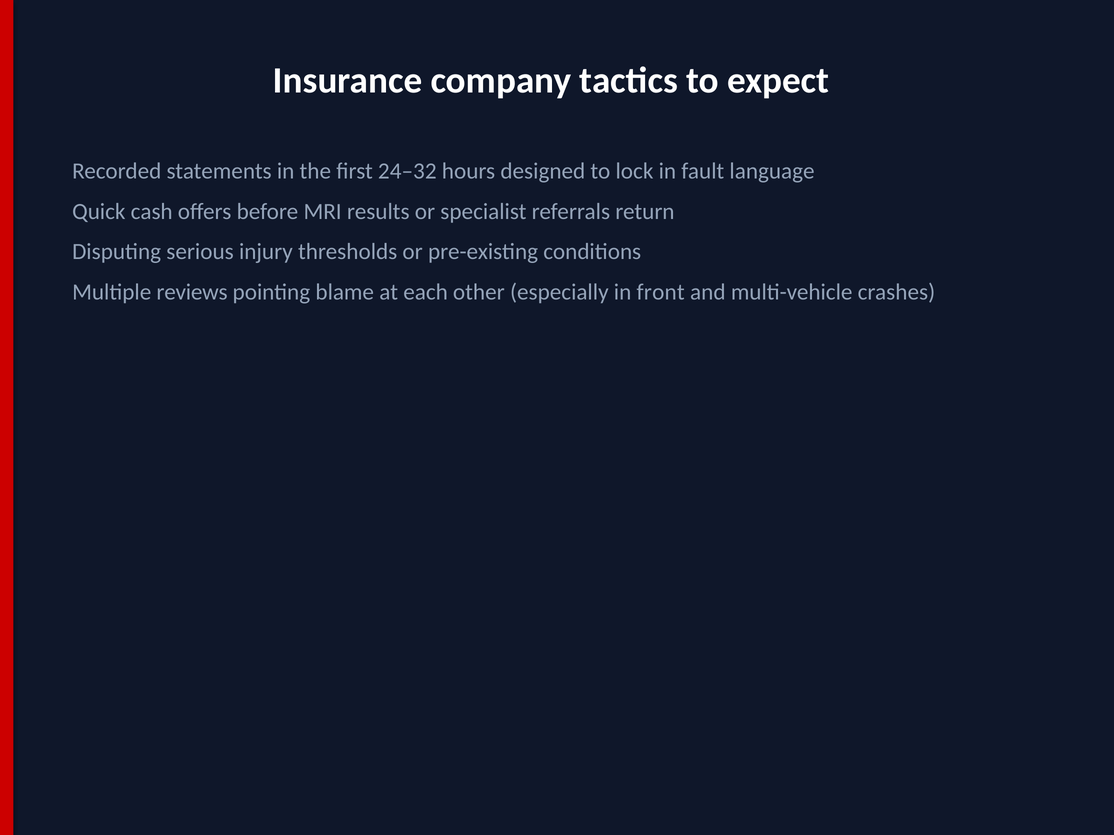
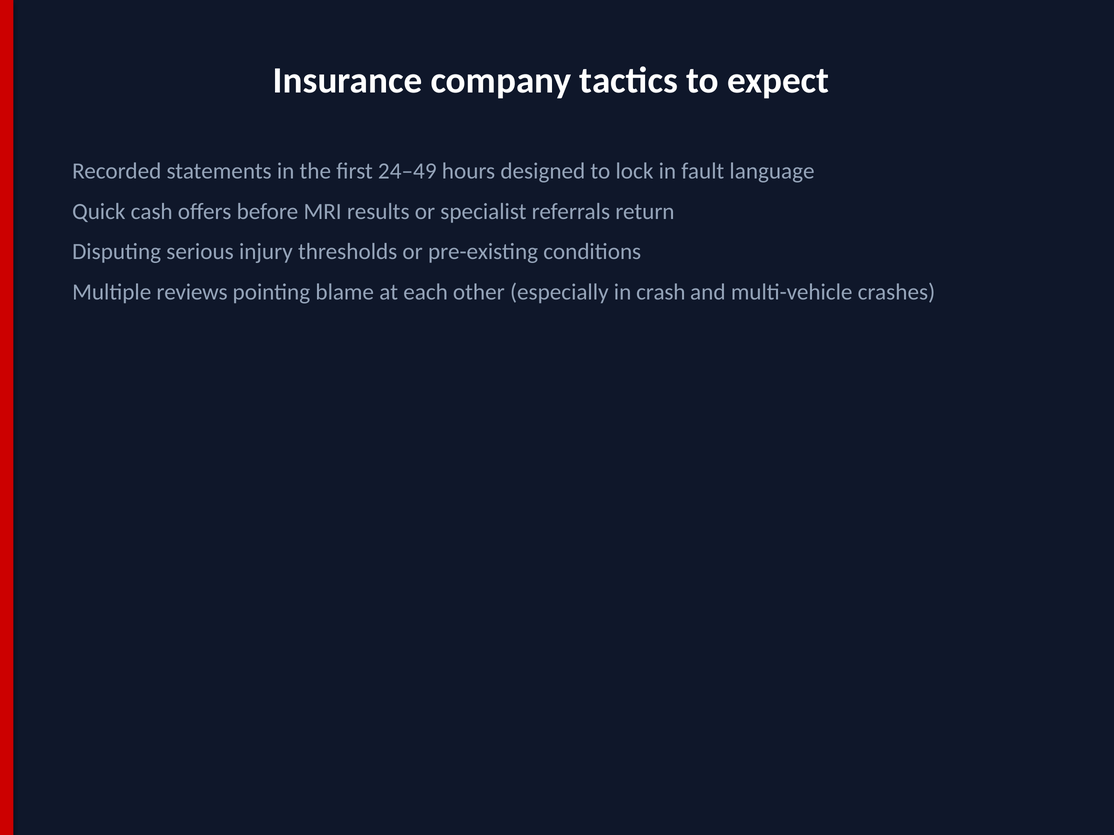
24–32: 24–32 -> 24–49
front: front -> crash
